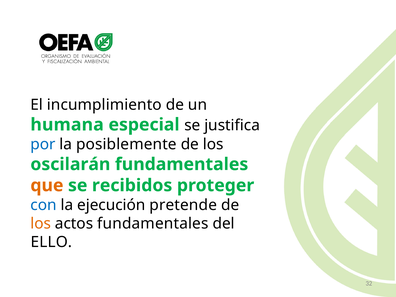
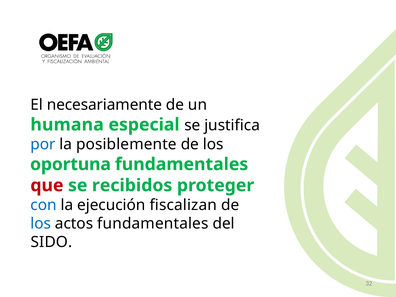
incumplimiento: incumplimiento -> necesariamente
oscilarán: oscilarán -> oportuna
que colour: orange -> red
pretende: pretende -> fiscalizan
los at (41, 224) colour: orange -> blue
ELLO: ELLO -> SIDO
